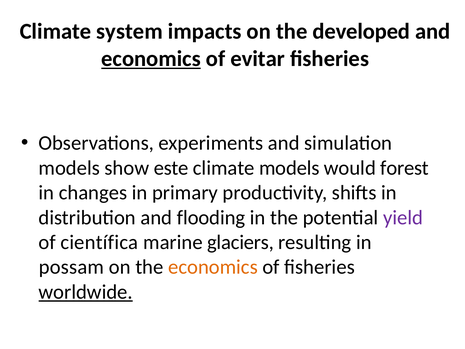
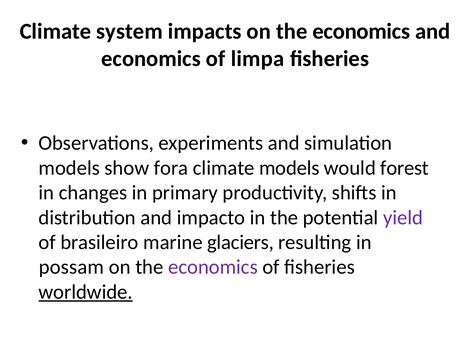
impacts on the developed: developed -> economics
economics at (151, 59) underline: present -> none
evitar: evitar -> limpa
este: este -> fora
flooding: flooding -> impacto
científica: científica -> brasileiro
economics at (213, 267) colour: orange -> purple
